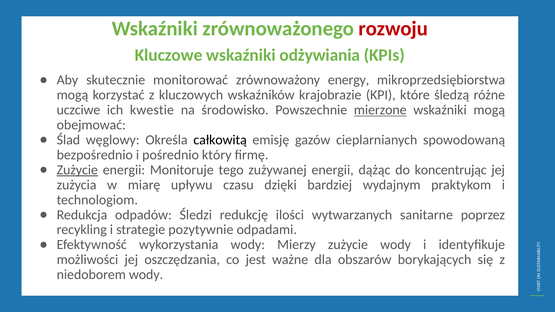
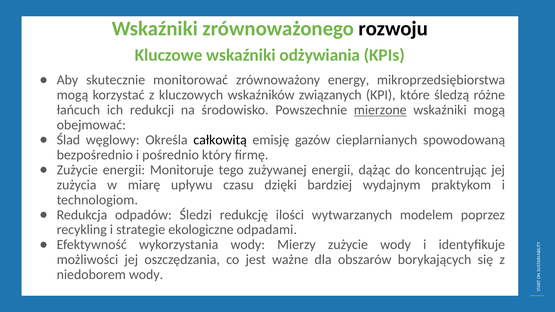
rozwoju colour: red -> black
krajobrazie: krajobrazie -> związanych
uczciwe: uczciwe -> łańcuch
kwestie: kwestie -> redukcji
Zużycie at (77, 170) underline: present -> none
sanitarne: sanitarne -> modelem
pozytywnie: pozytywnie -> ekologiczne
